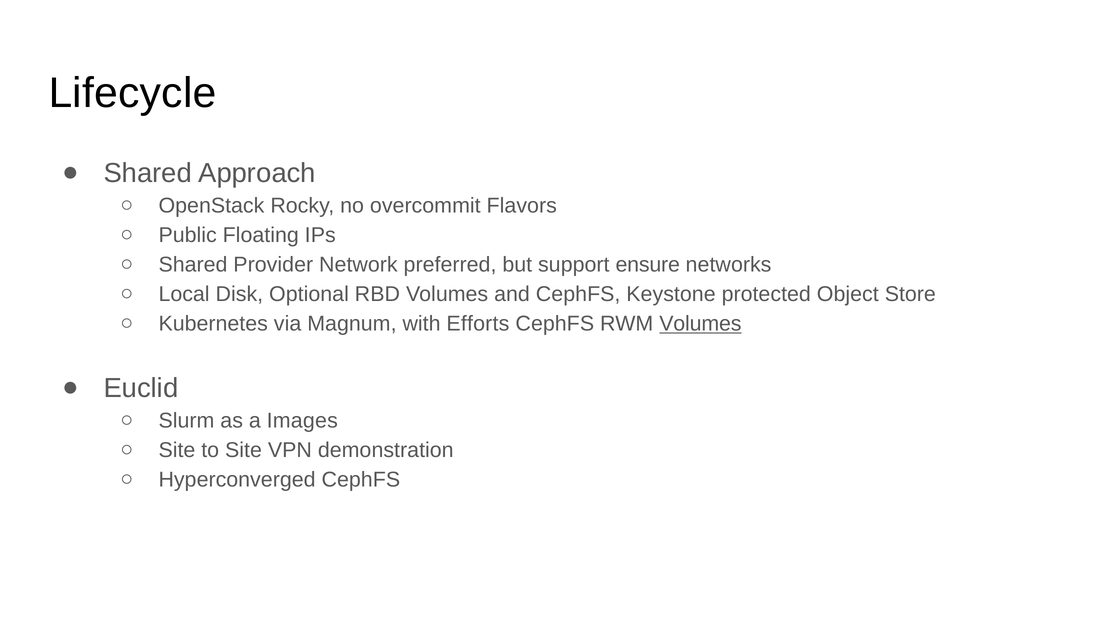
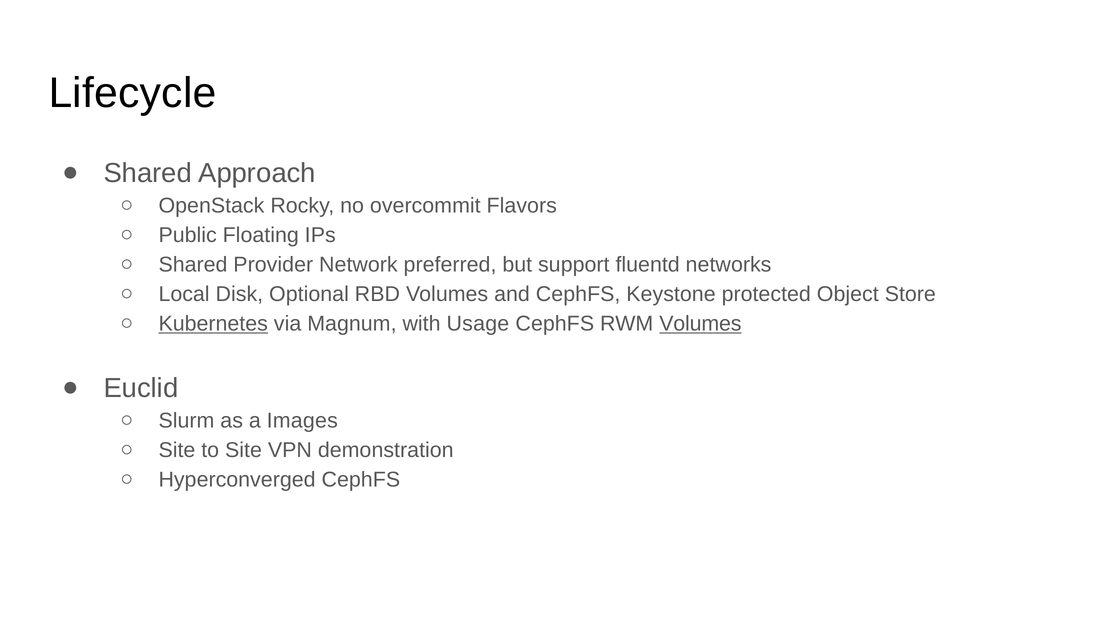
ensure: ensure -> fluentd
Kubernetes underline: none -> present
Efforts: Efforts -> Usage
